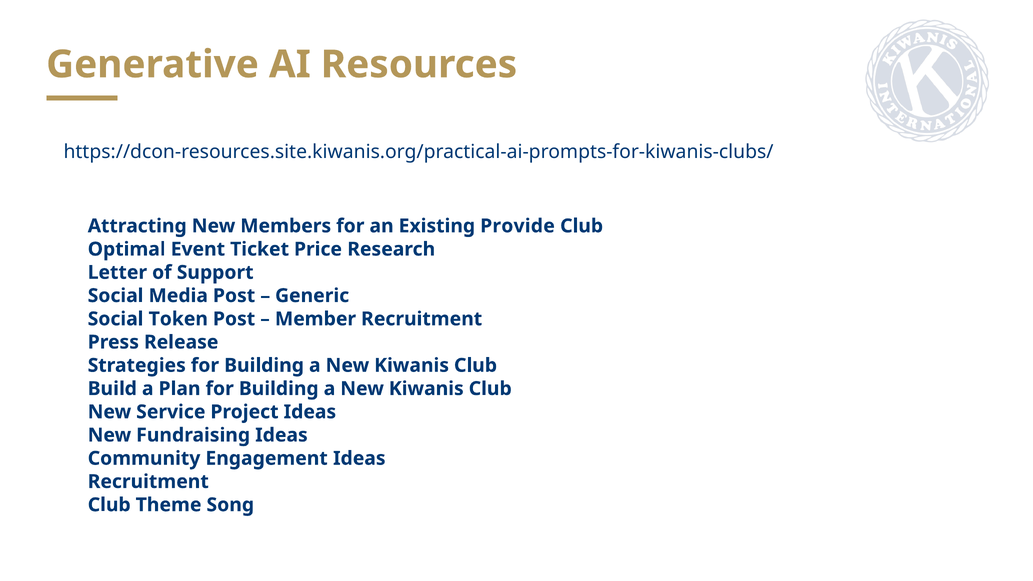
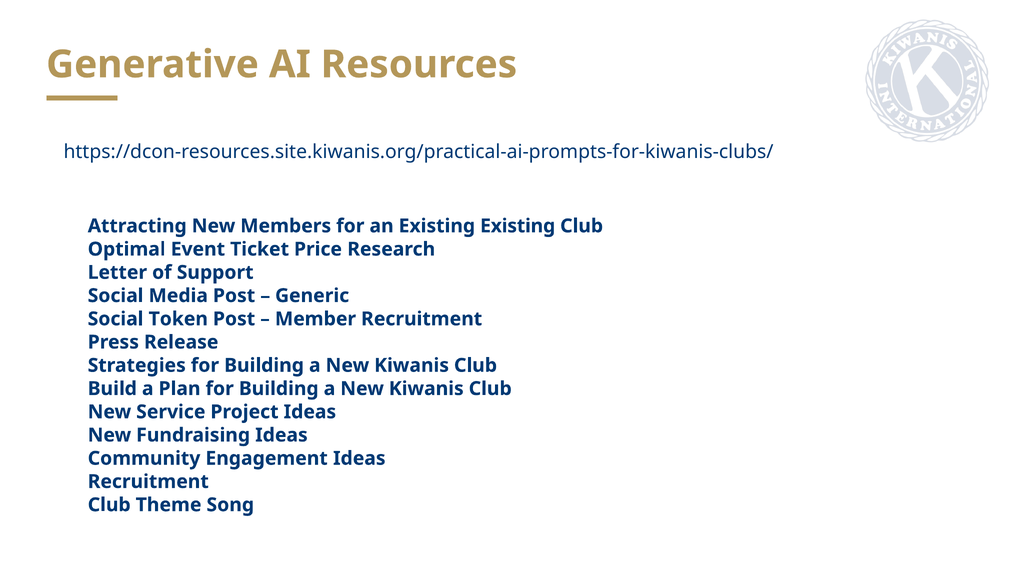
Existing Provide: Provide -> Existing
